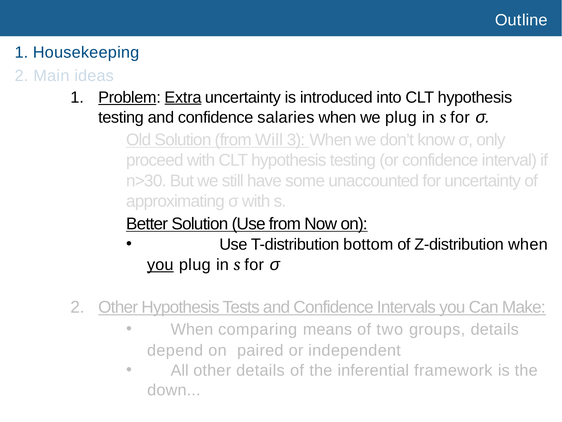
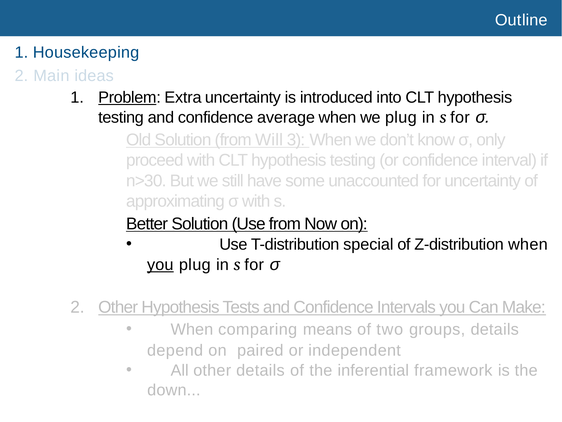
Extra underline: present -> none
salaries: salaries -> average
bottom: bottom -> special
